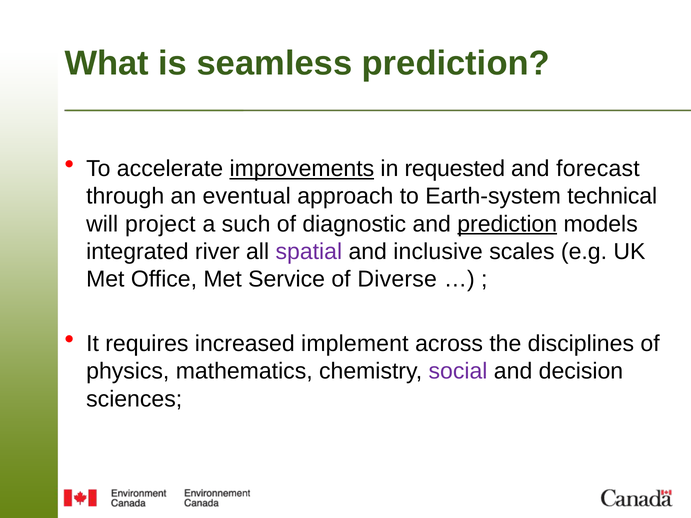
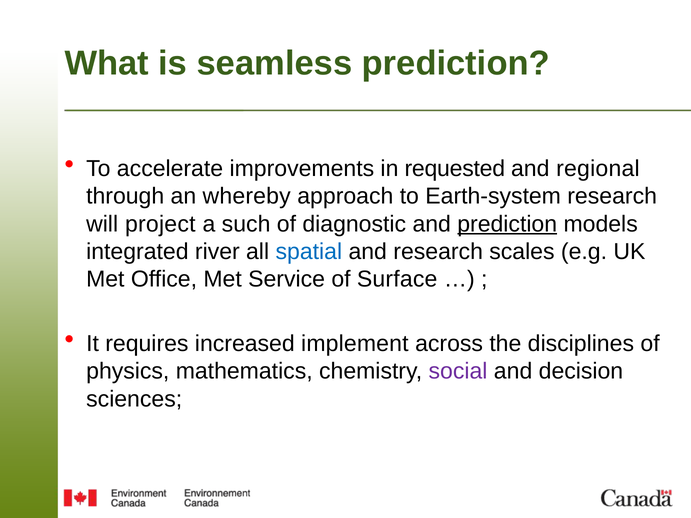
improvements underline: present -> none
forecast: forecast -> regional
eventual: eventual -> whereby
Earth-system technical: technical -> research
spatial colour: purple -> blue
and inclusive: inclusive -> research
Diverse: Diverse -> Surface
